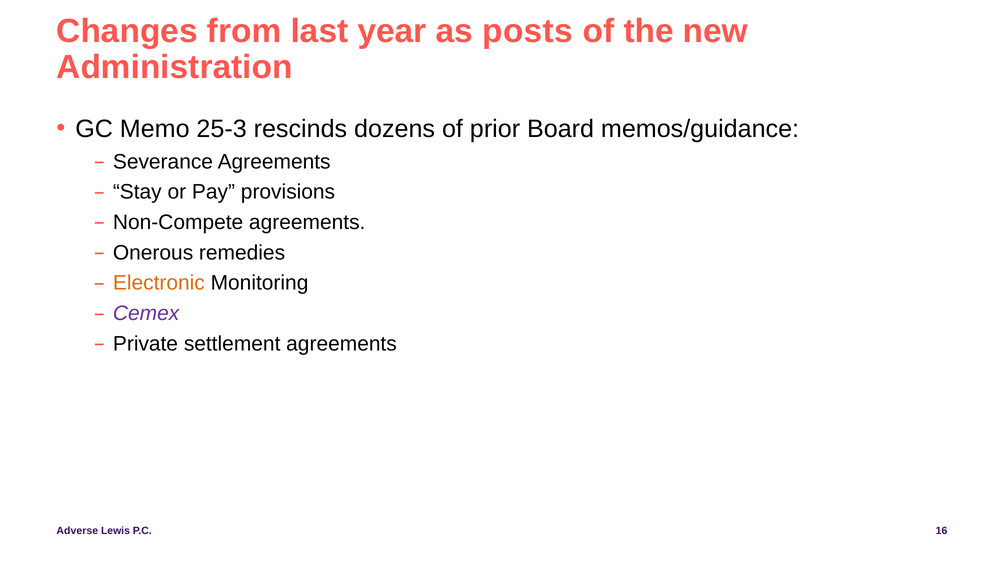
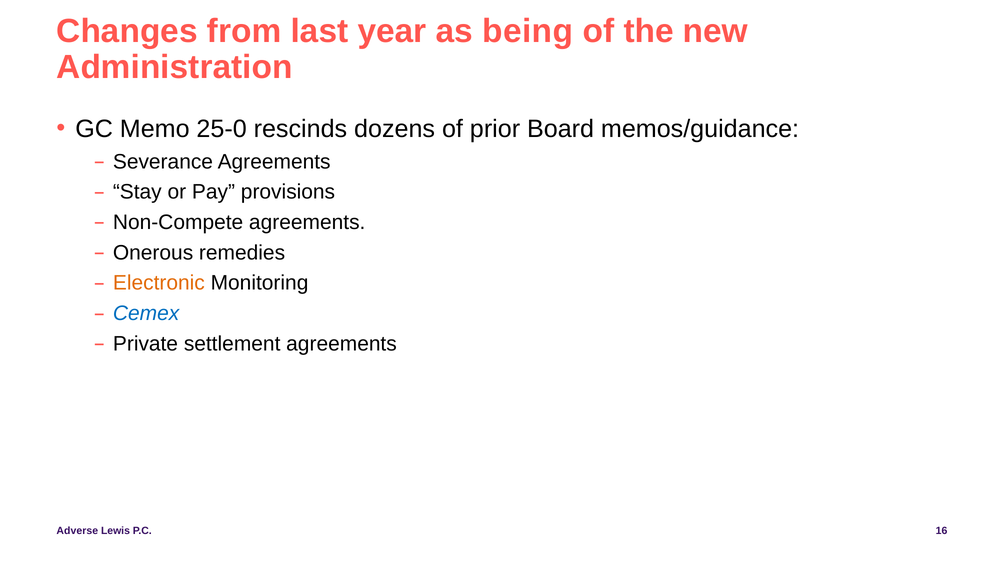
posts: posts -> being
25-3: 25-3 -> 25-0
Cemex colour: purple -> blue
